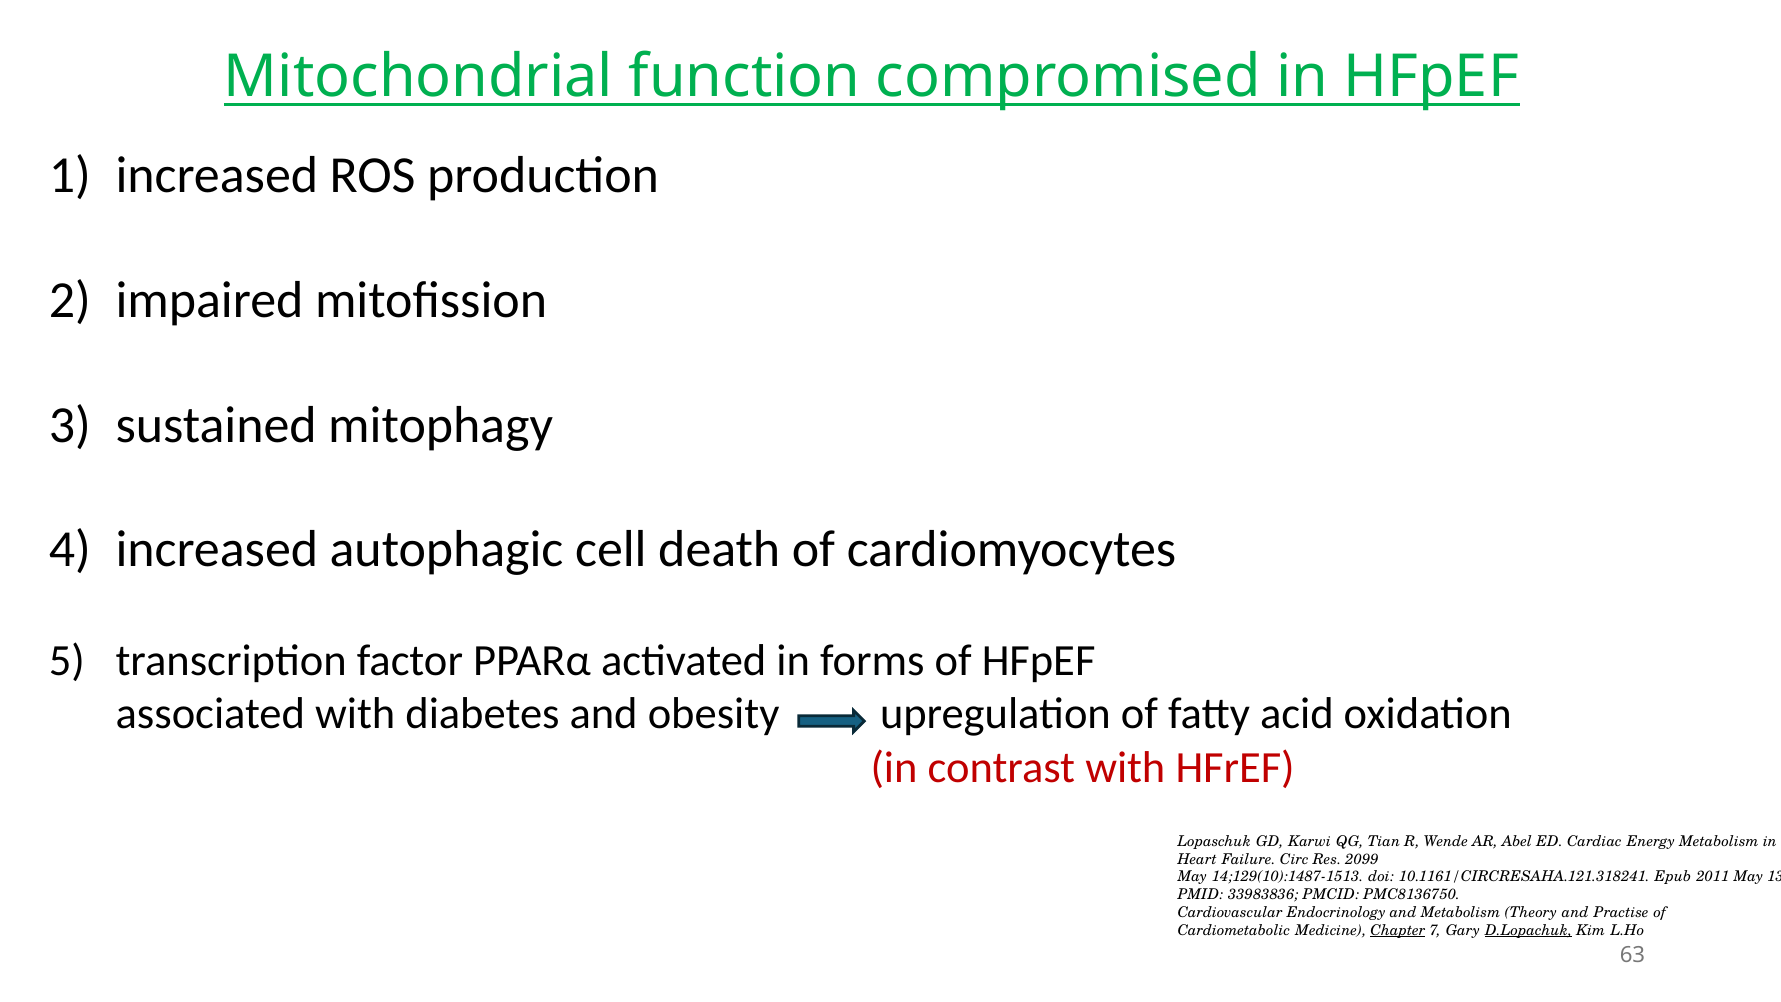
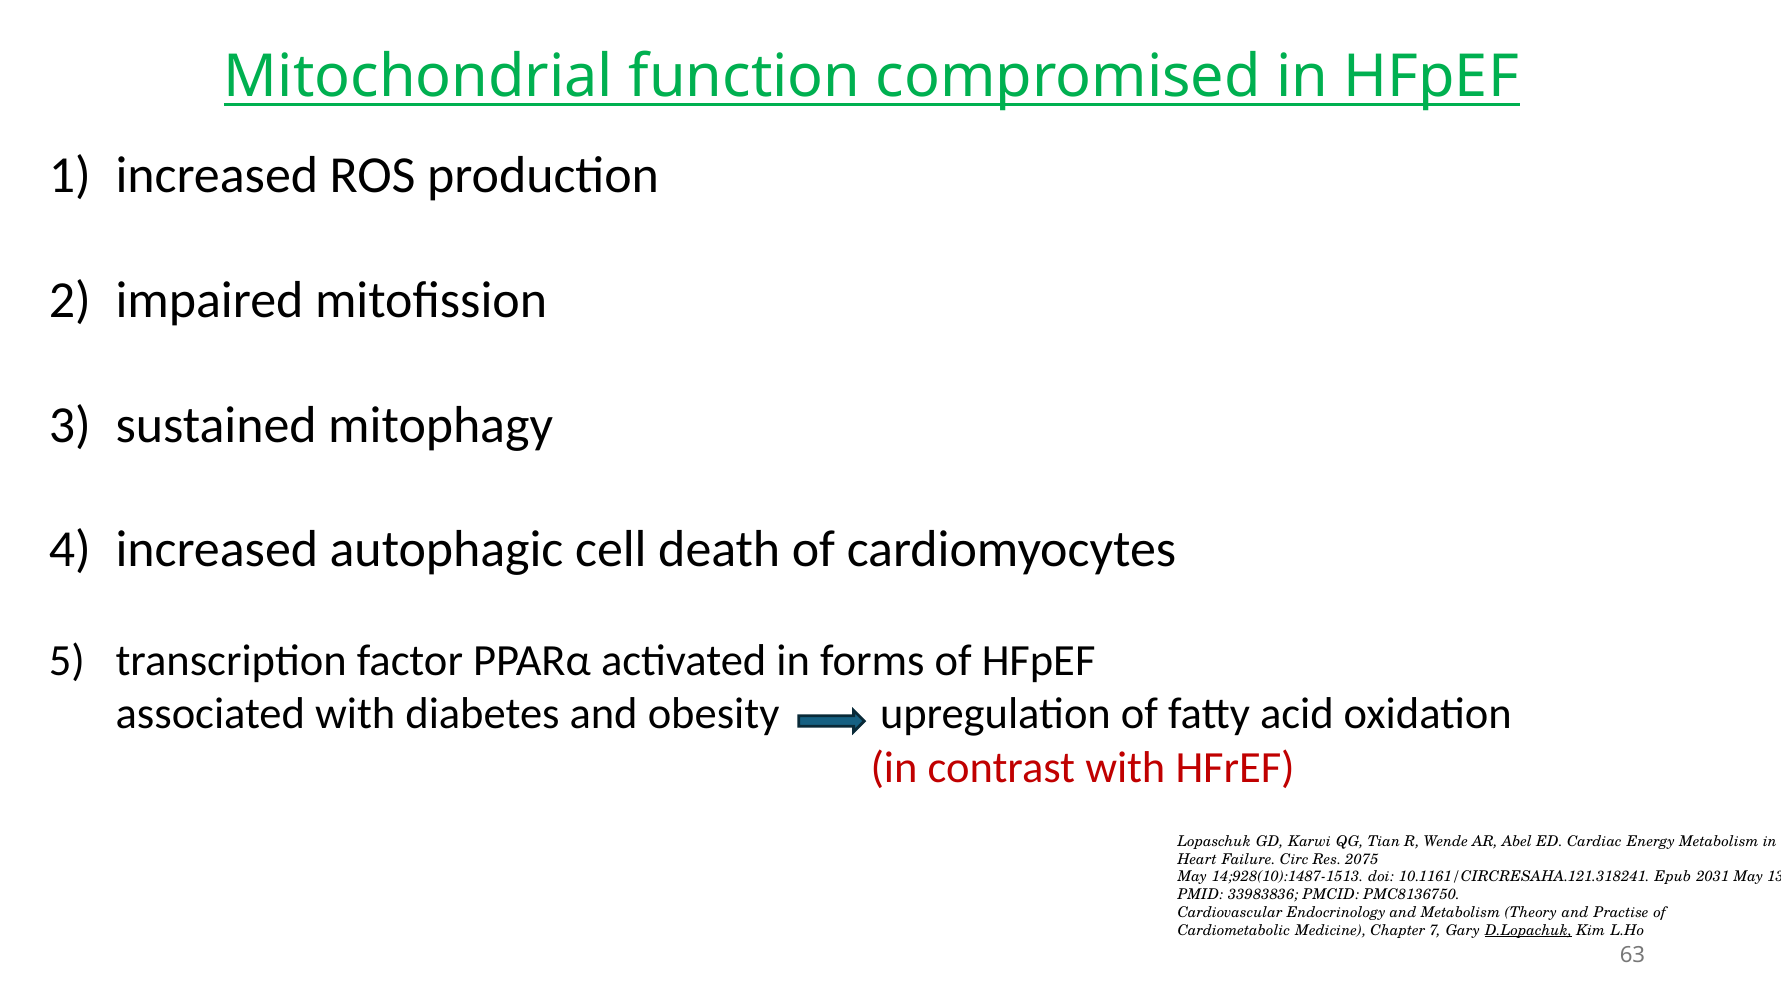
2099: 2099 -> 2075
14;129(10):1487-1513: 14;129(10):1487-1513 -> 14;928(10):1487-1513
2011: 2011 -> 2031
Chapter underline: present -> none
